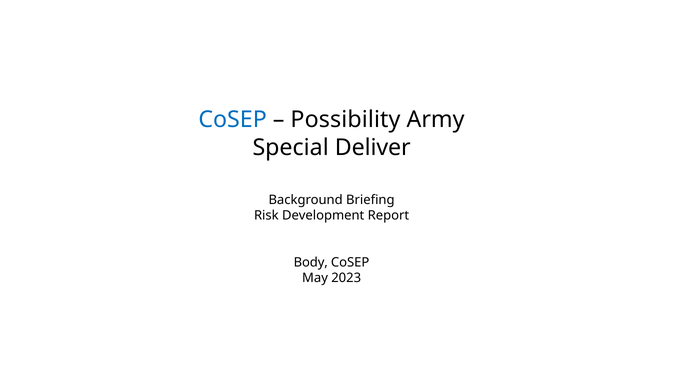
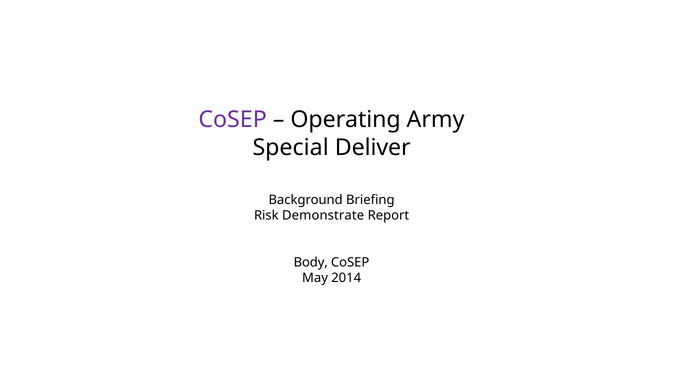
CoSEP at (233, 120) colour: blue -> purple
Possibility: Possibility -> Operating
Development: Development -> Demonstrate
2023: 2023 -> 2014
